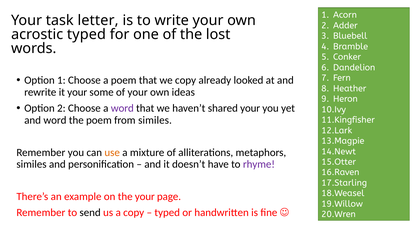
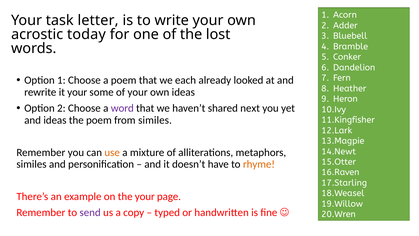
acrostic typed: typed -> today
we copy: copy -> each
shared your: your -> next
and word: word -> ideas
rhyme colour: purple -> orange
send colour: black -> purple
